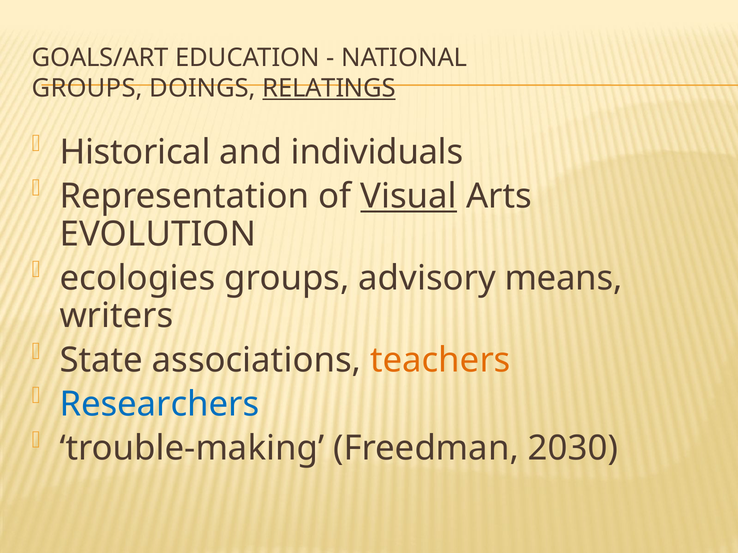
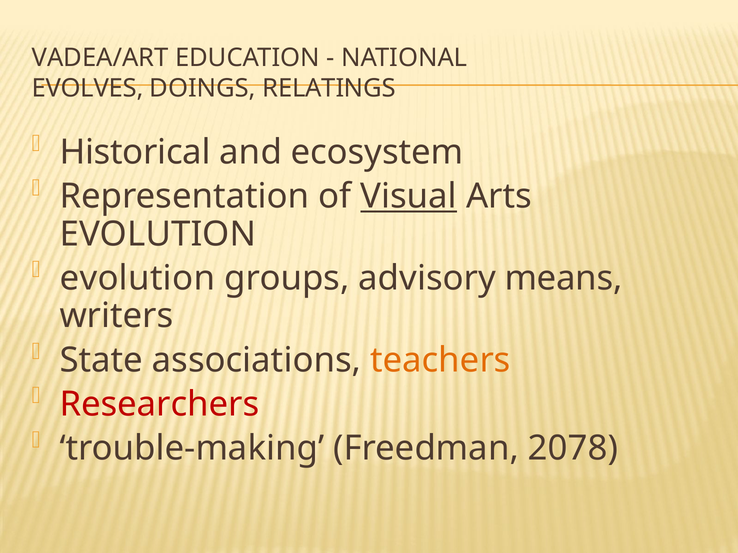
GOALS/ART: GOALS/ART -> VADEA/ART
GROUPS at (87, 88): GROUPS -> EVOLVES
RELATINGS underline: present -> none
individuals: individuals -> ecosystem
ecologies at (137, 279): ecologies -> evolution
Researchers colour: blue -> red
2030: 2030 -> 2078
